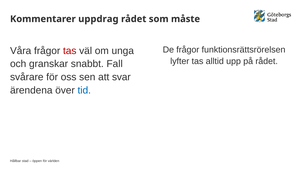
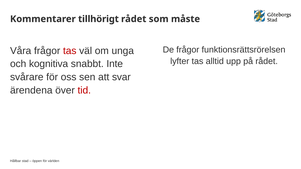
uppdrag: uppdrag -> tillhörigt
granskar: granskar -> kognitiva
Fall: Fall -> Inte
tid colour: blue -> red
